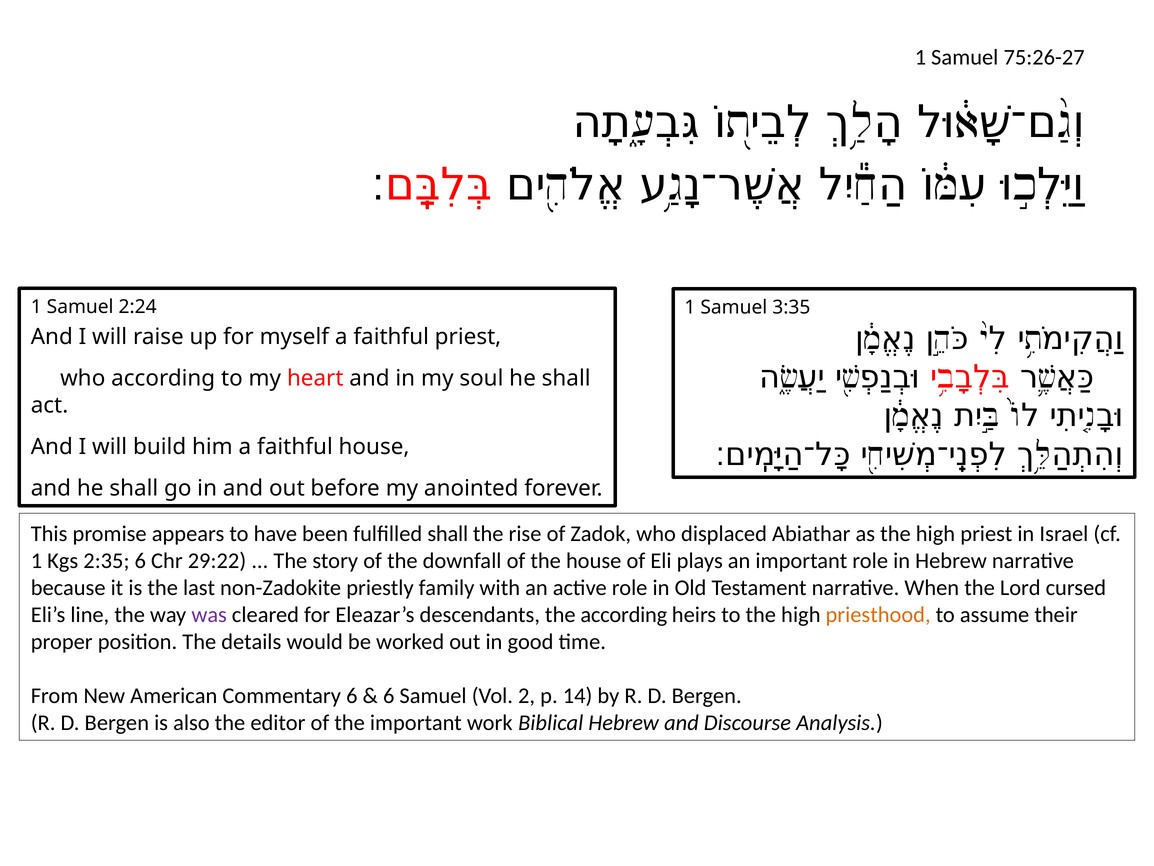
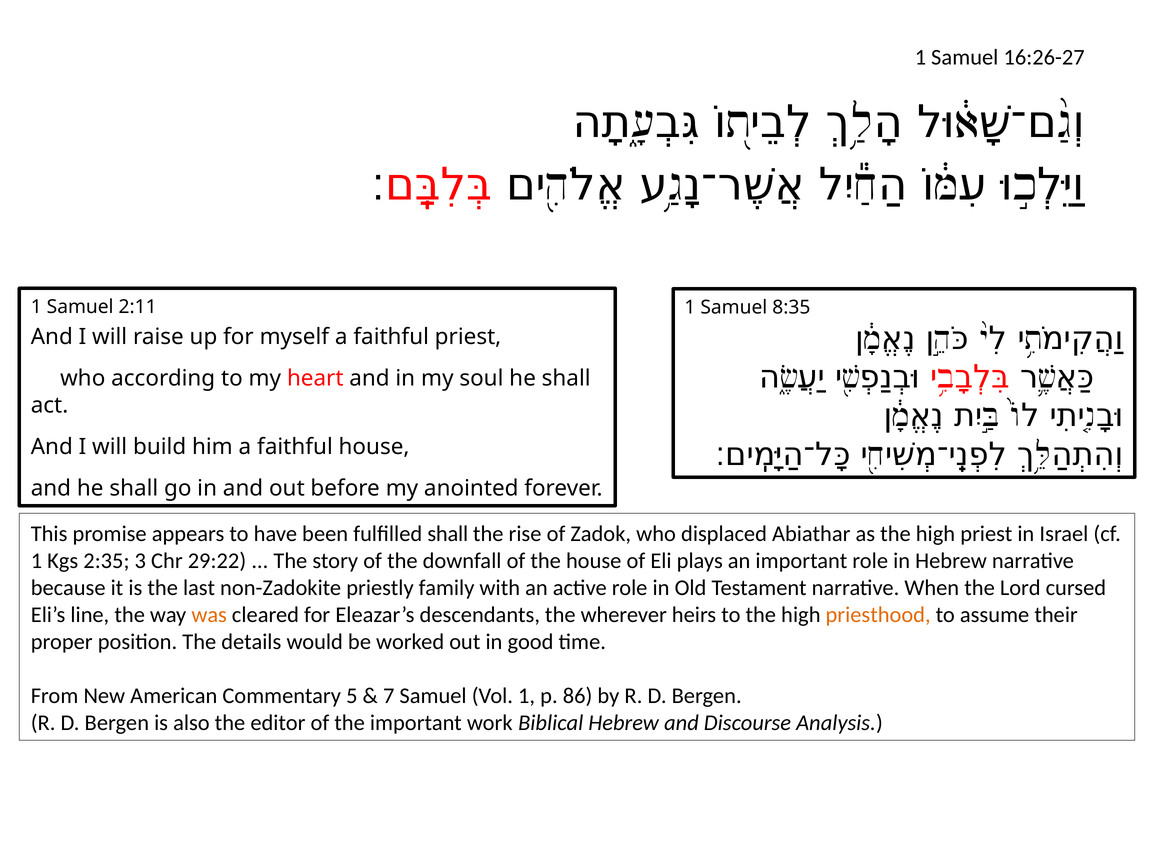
75:26-27: 75:26-27 -> 16:26-27
2:24: 2:24 -> 2:11
3:35: 3:35 -> 8:35
2:35 6: 6 -> 3
was colour: purple -> orange
the according: according -> wherever
Commentary 6: 6 -> 5
6 at (389, 695): 6 -> 7
Vol 2: 2 -> 1
14: 14 -> 86
